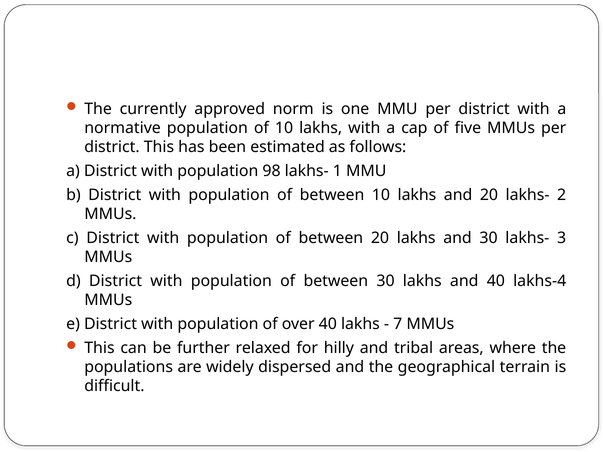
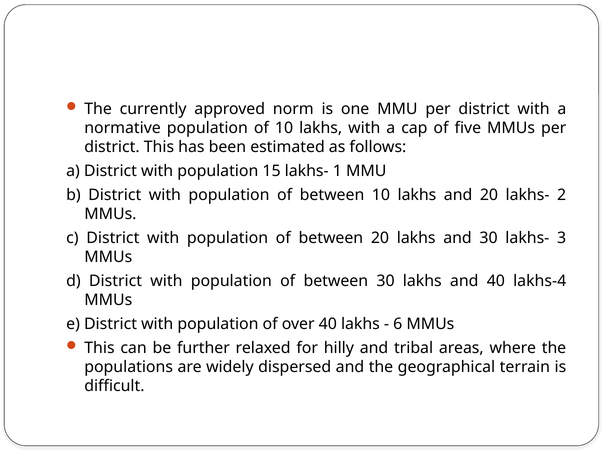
98: 98 -> 15
7: 7 -> 6
